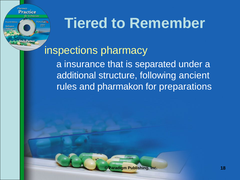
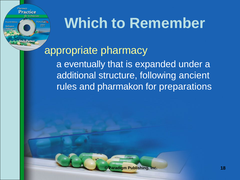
Tiered: Tiered -> Which
inspections: inspections -> appropriate
insurance: insurance -> eventually
separated: separated -> expanded
